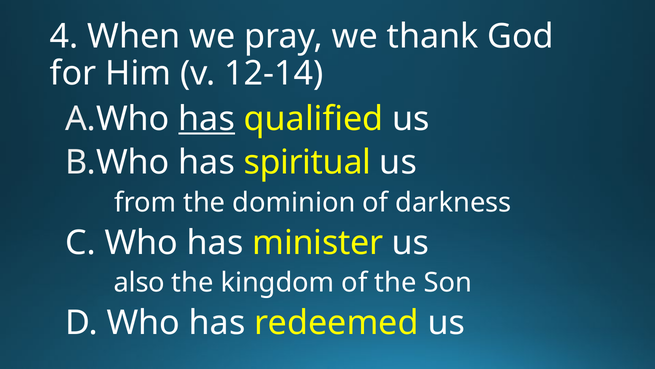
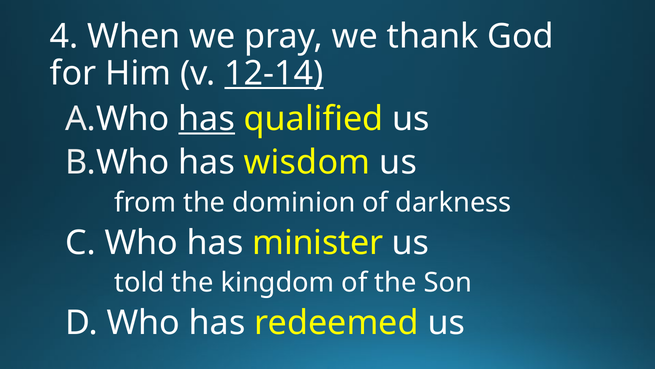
12-14 underline: none -> present
spiritual: spiritual -> wisdom
also: also -> told
